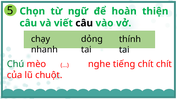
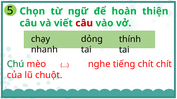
câu at (84, 23) colour: black -> red
